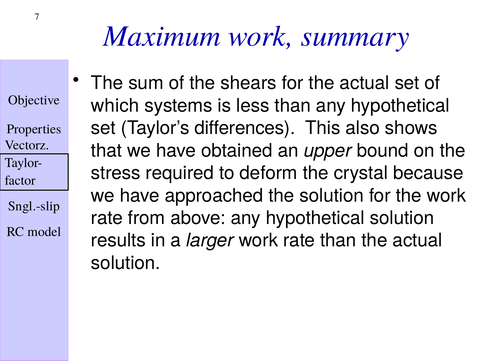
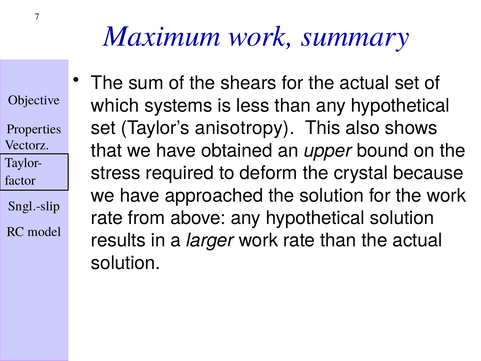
differences: differences -> anisotropy
